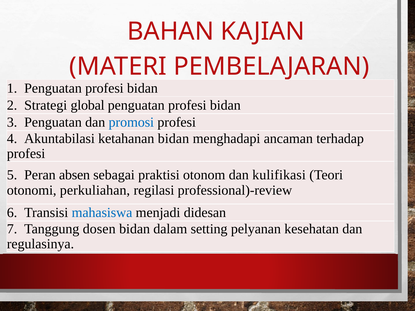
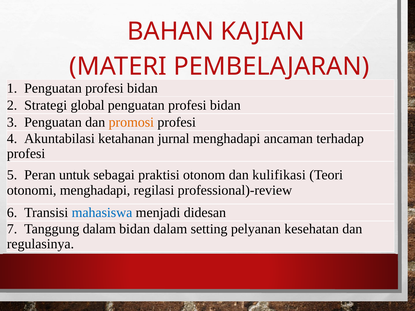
promosi colour: blue -> orange
ketahanan bidan: bidan -> jurnal
absen: absen -> untuk
otonomi perkuliahan: perkuliahan -> menghadapi
Tanggung dosen: dosen -> dalam
